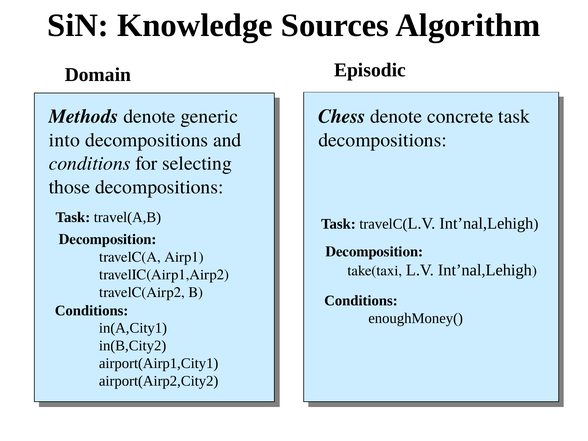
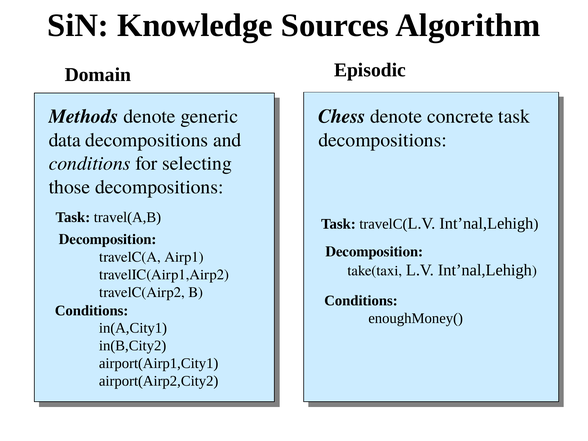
into: into -> data
